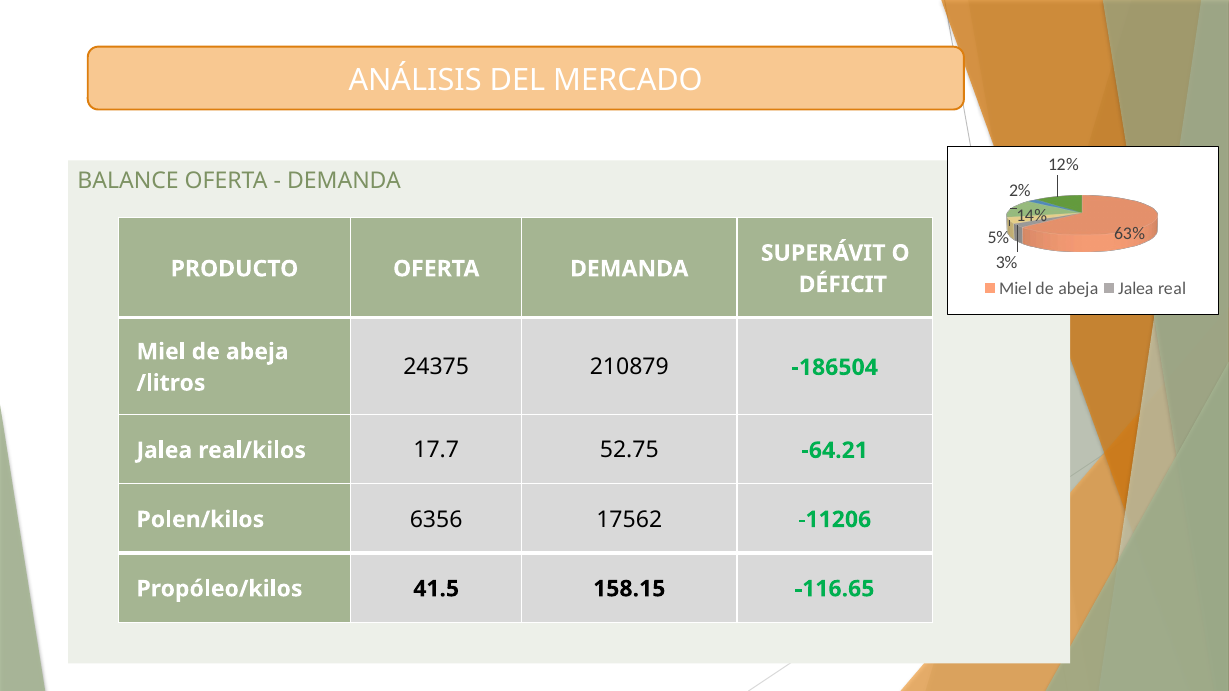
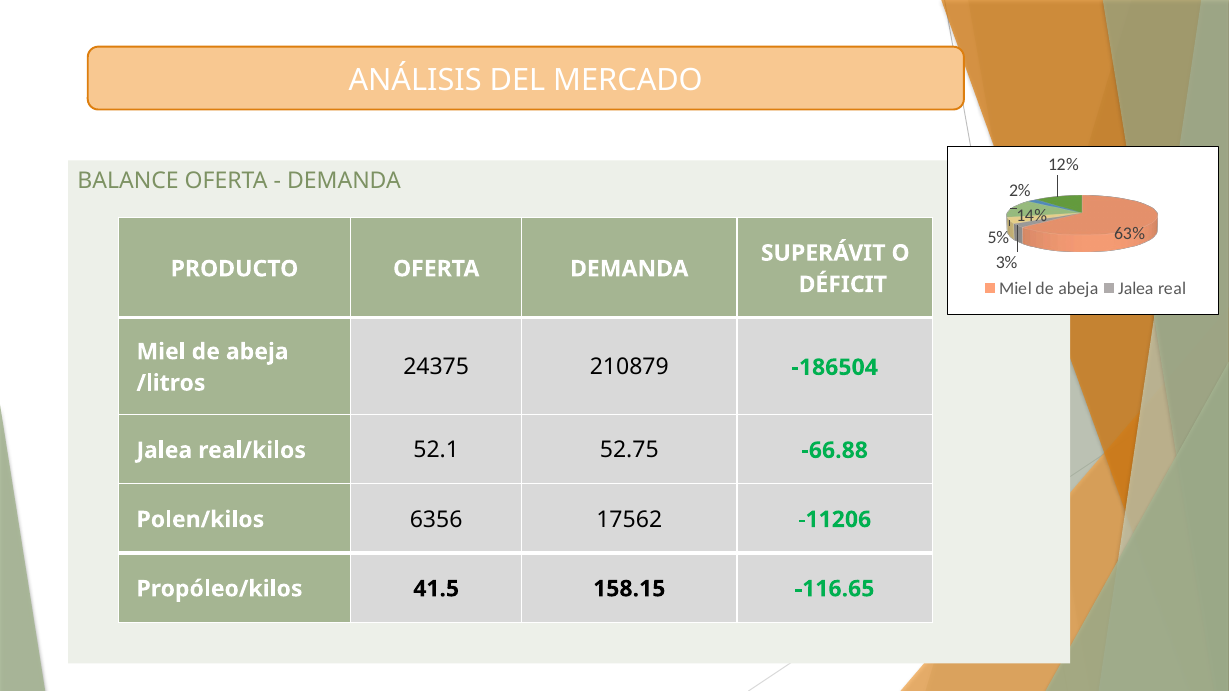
17.7: 17.7 -> 52.1
-64.21: -64.21 -> -66.88
